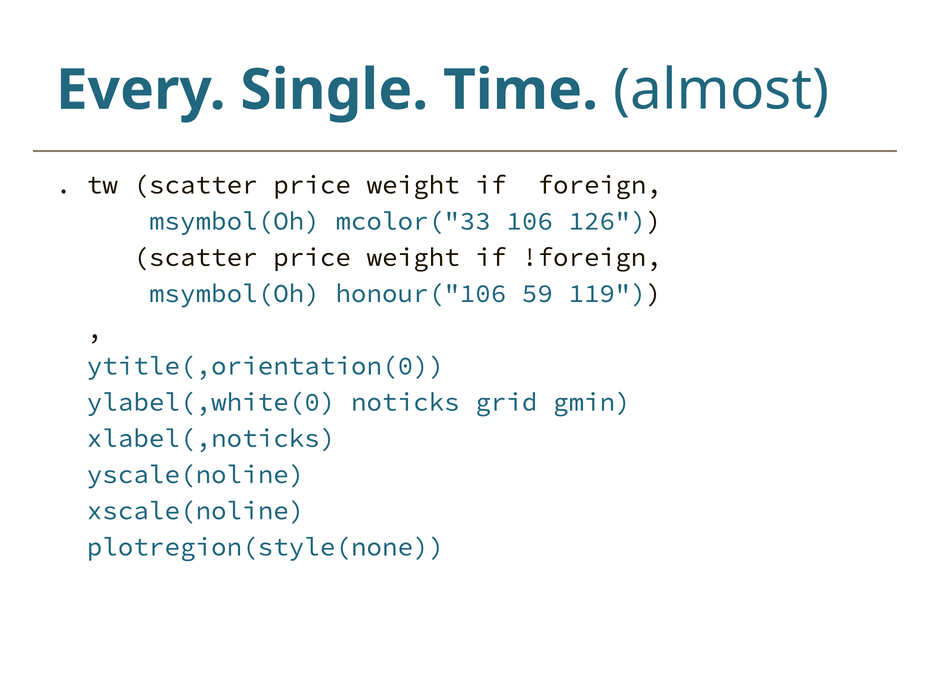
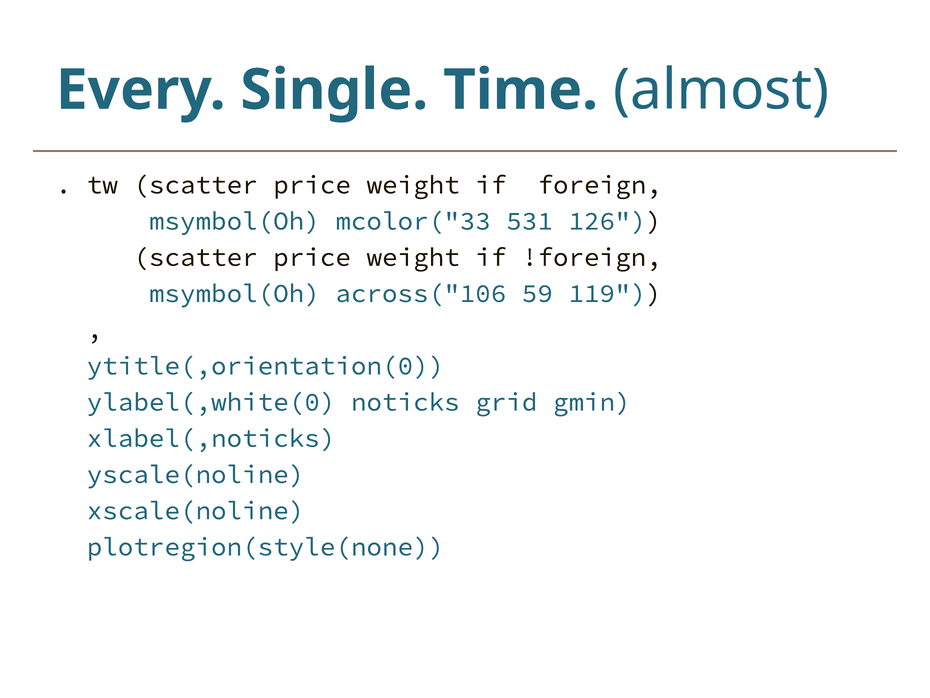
106: 106 -> 531
honour("106: honour("106 -> across("106
